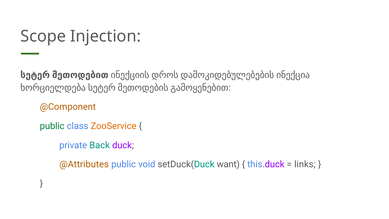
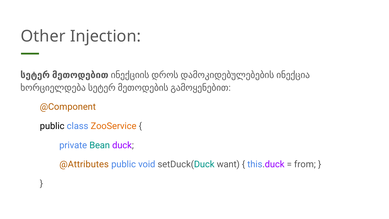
Scope: Scope -> Other
public at (52, 126) colour: green -> black
Back: Back -> Bean
links: links -> from
